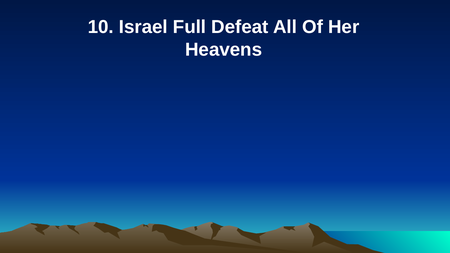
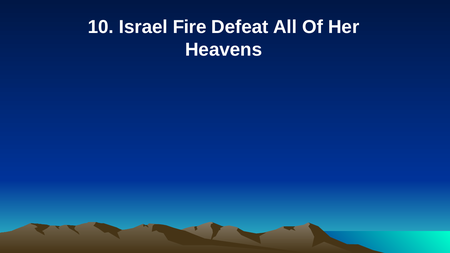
Full: Full -> Fire
